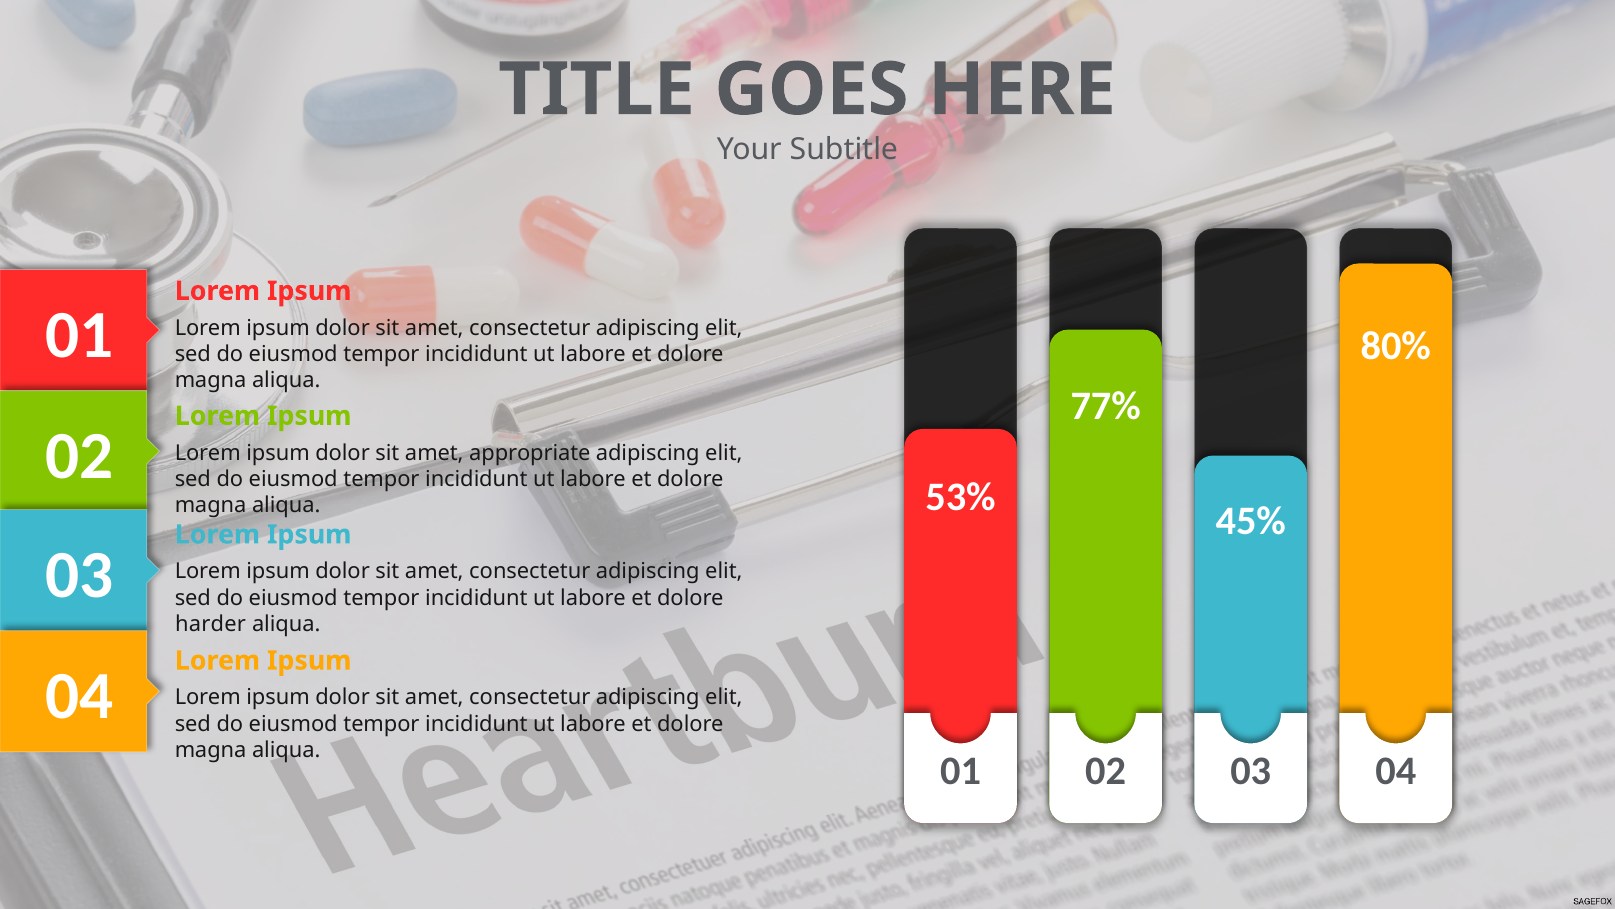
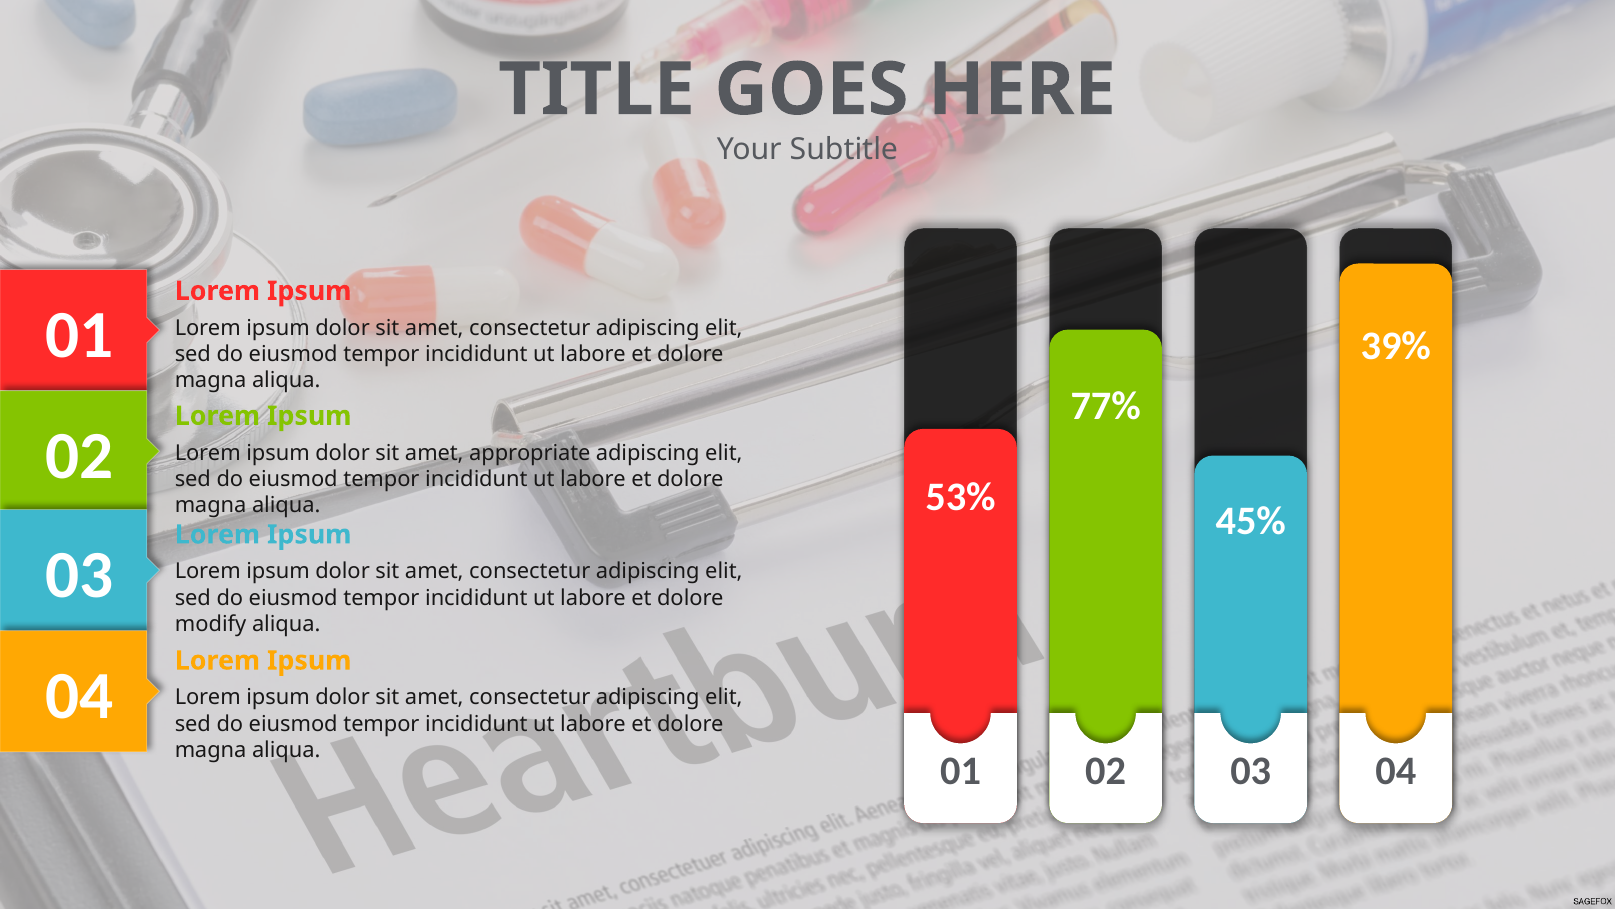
80%: 80% -> 39%
harder: harder -> modify
